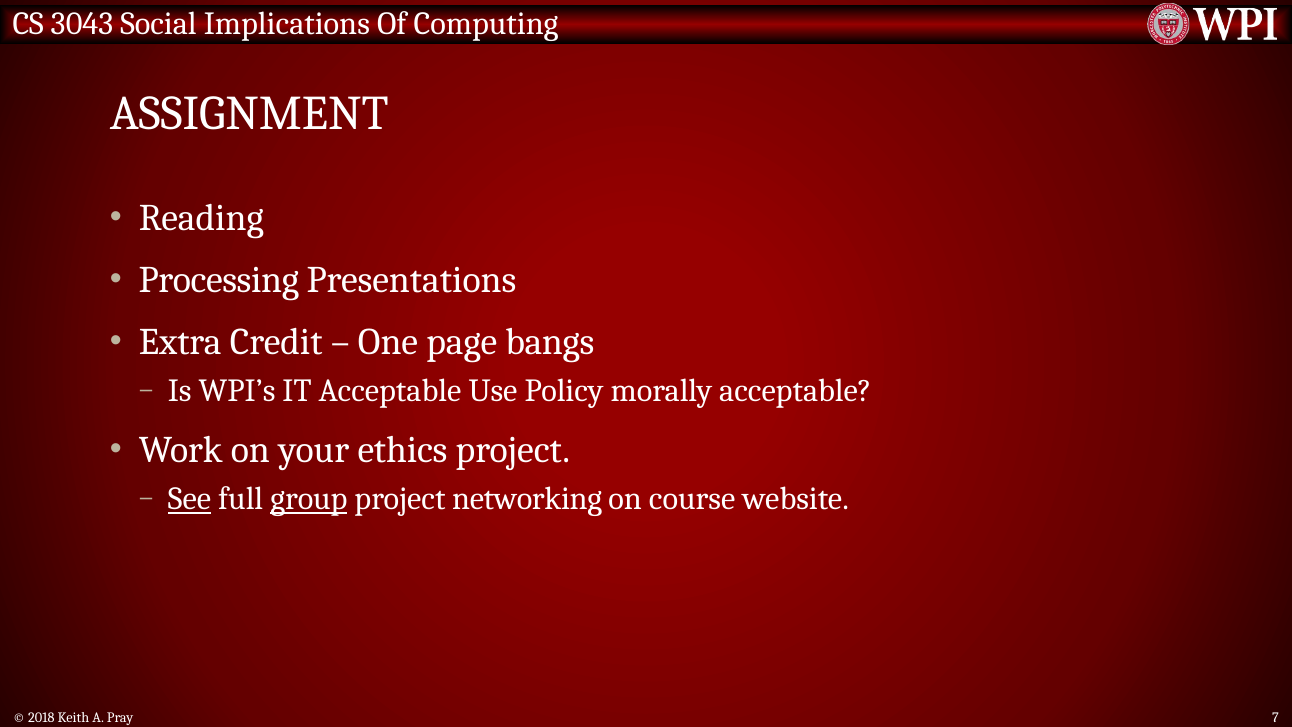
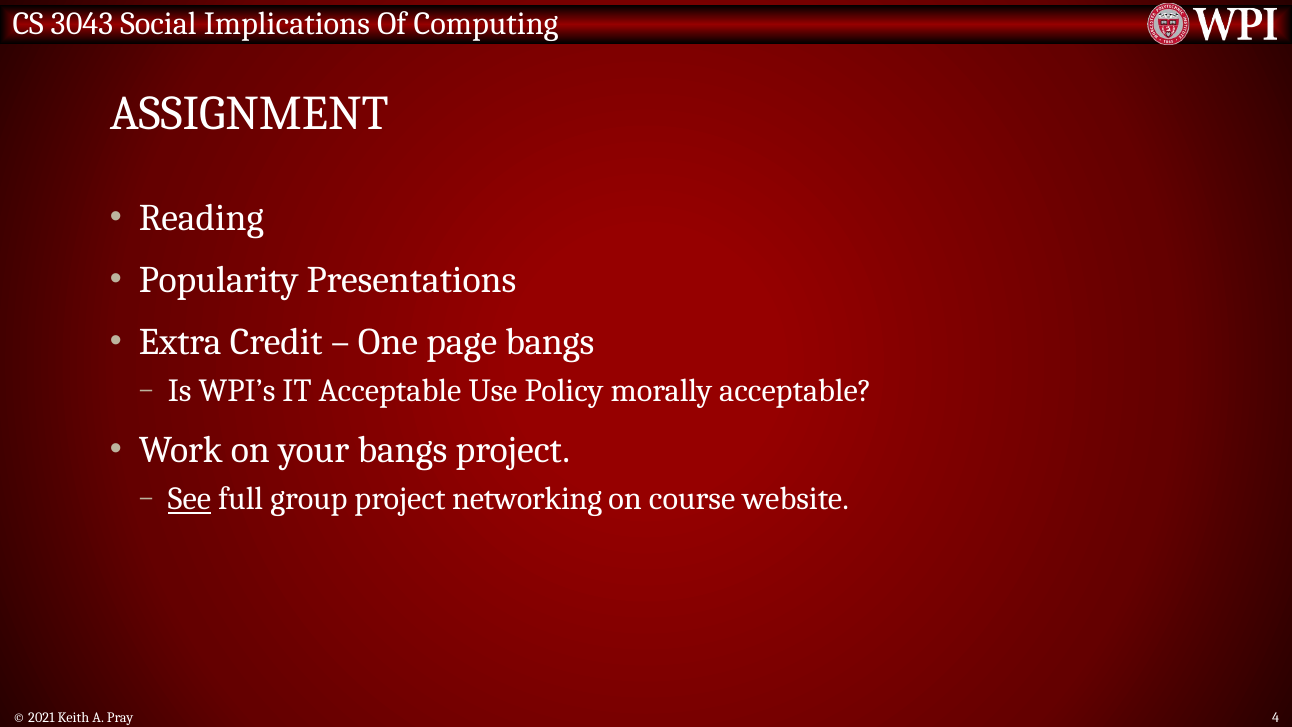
Processing: Processing -> Popularity
your ethics: ethics -> bangs
group underline: present -> none
2018: 2018 -> 2021
7: 7 -> 4
